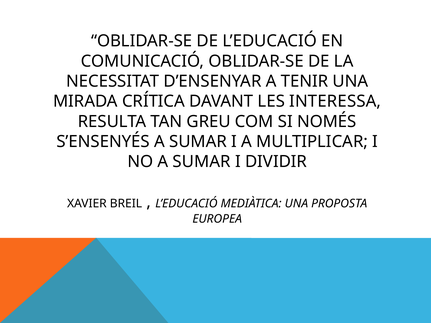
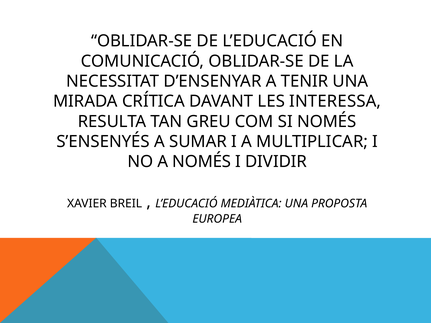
NO A SUMAR: SUMAR -> NOMÉS
